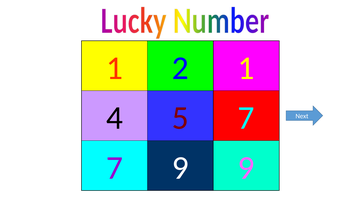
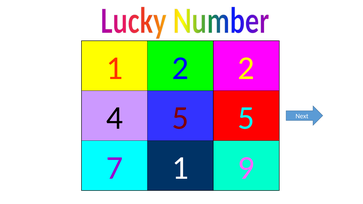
2 1: 1 -> 2
5 7: 7 -> 5
7 9: 9 -> 1
